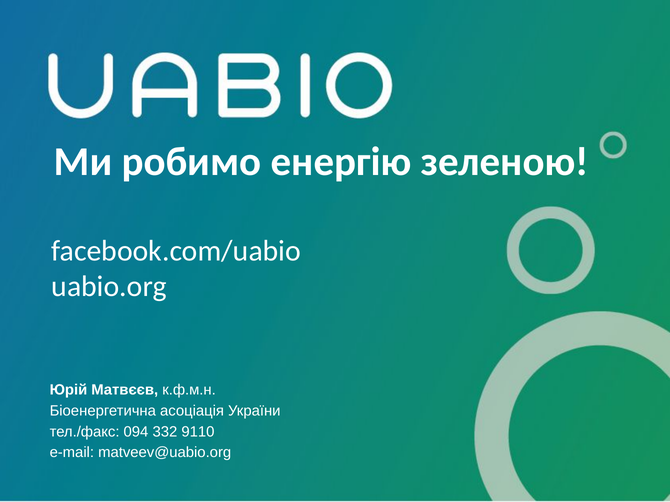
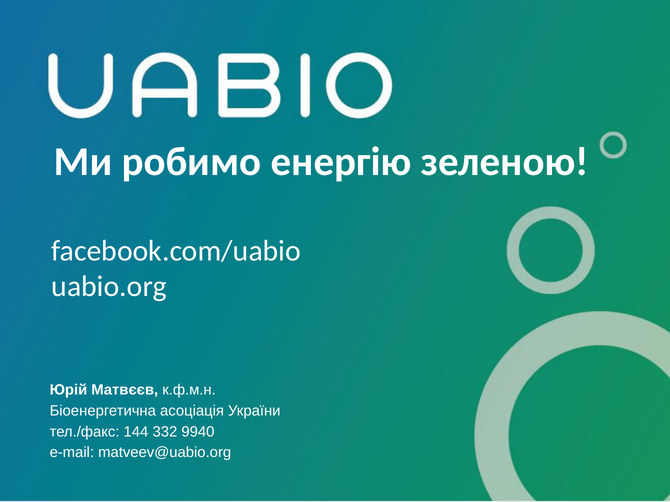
094: 094 -> 144
9110: 9110 -> 9940
